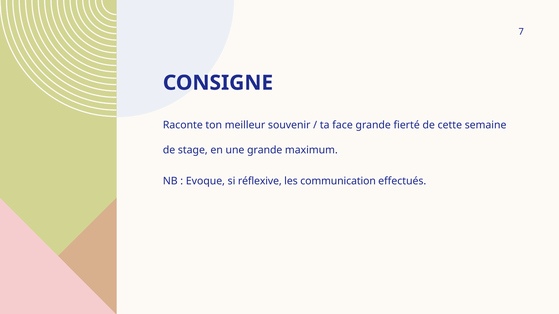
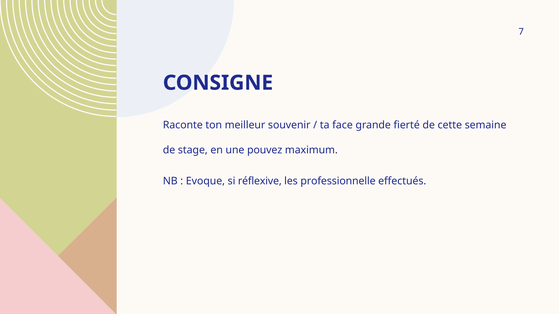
une grande: grande -> pouvez
communication: communication -> professionnelle
